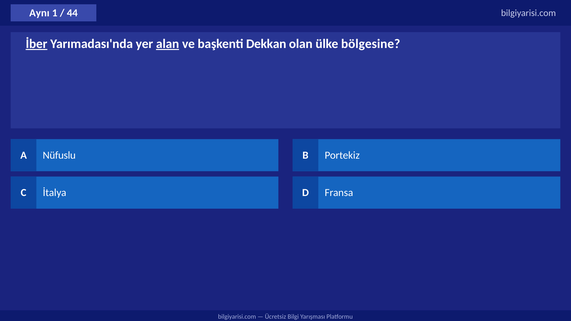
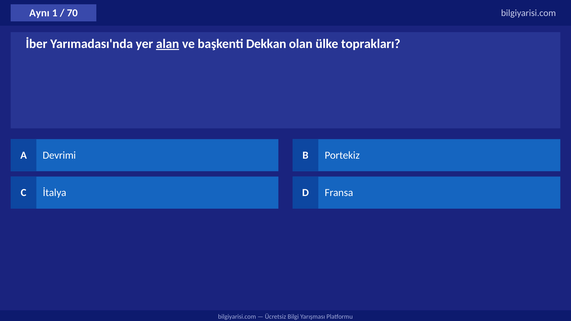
44: 44 -> 70
İber underline: present -> none
bölgesine: bölgesine -> toprakları
Nüfuslu: Nüfuslu -> Devrimi
